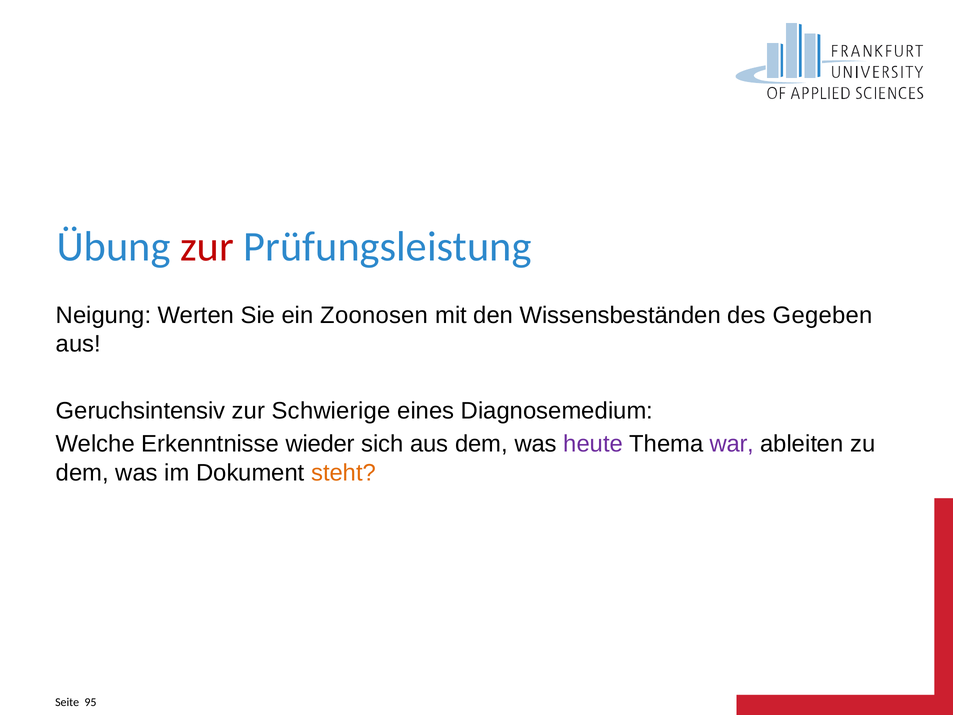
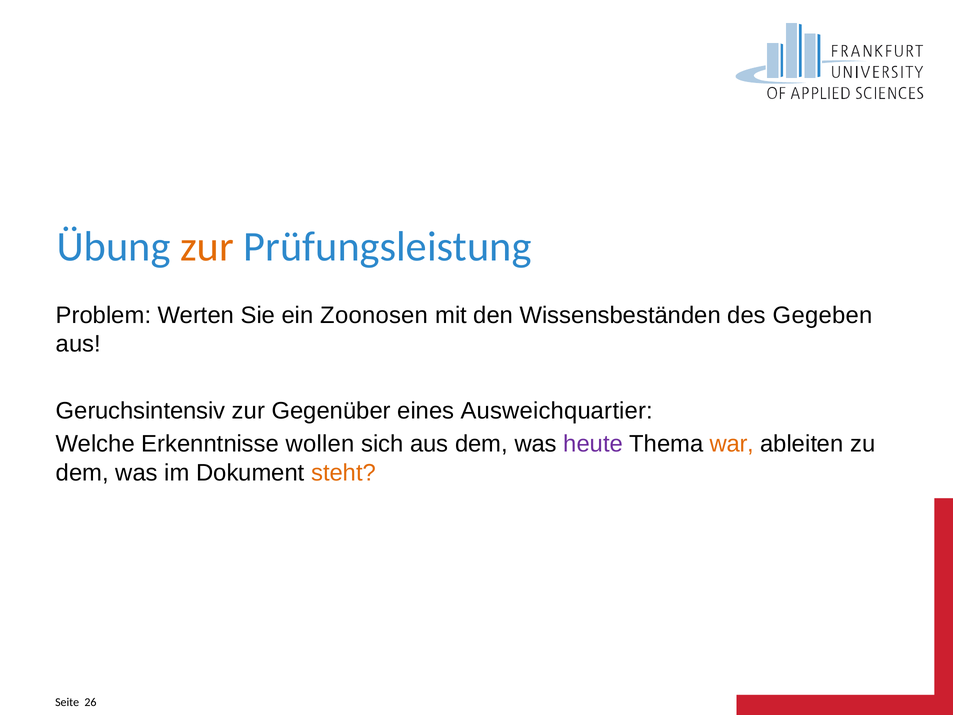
zur at (207, 247) colour: red -> orange
Neigung: Neigung -> Problem
Schwierige: Schwierige -> Gegenüber
Diagnosemedium: Diagnosemedium -> Ausweichquartier
wieder: wieder -> wollen
war colour: purple -> orange
95: 95 -> 26
